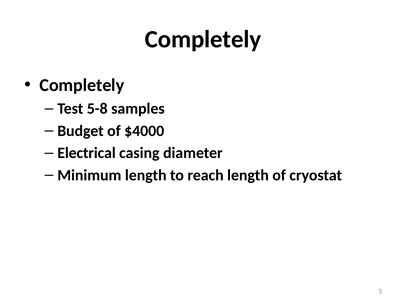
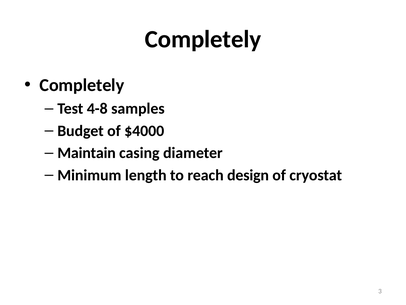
5-8: 5-8 -> 4-8
Electrical: Electrical -> Maintain
reach length: length -> design
